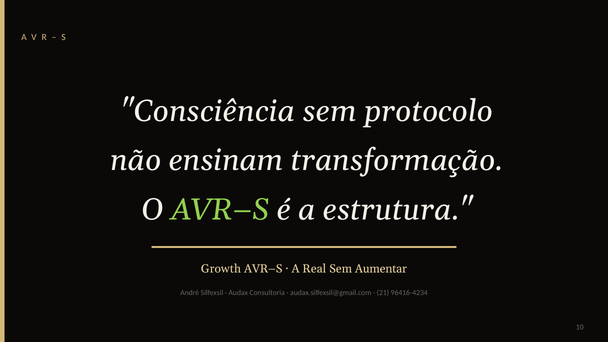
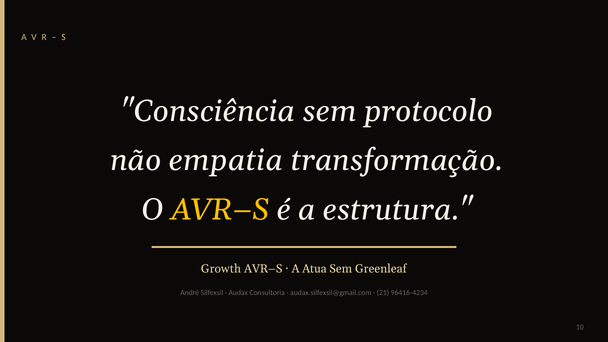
ensinam: ensinam -> empatia
AVR–S at (220, 210) colour: light green -> yellow
Real: Real -> Atua
Aumentar: Aumentar -> Greenleaf
